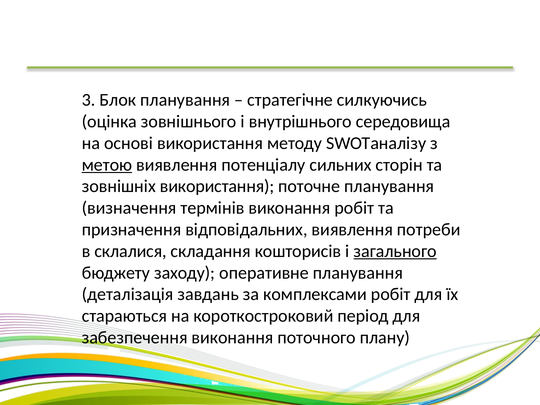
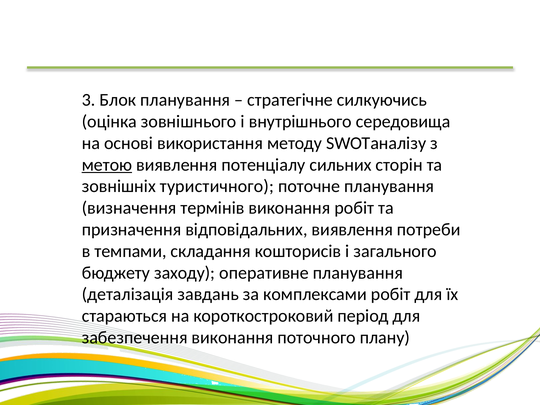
зовнішніх використання: використання -> туристичного
склалися: склалися -> темпами
загального underline: present -> none
